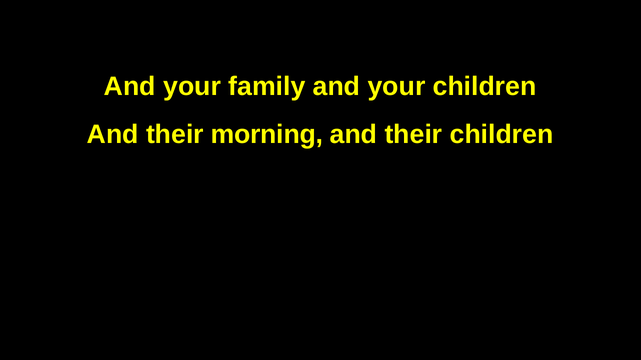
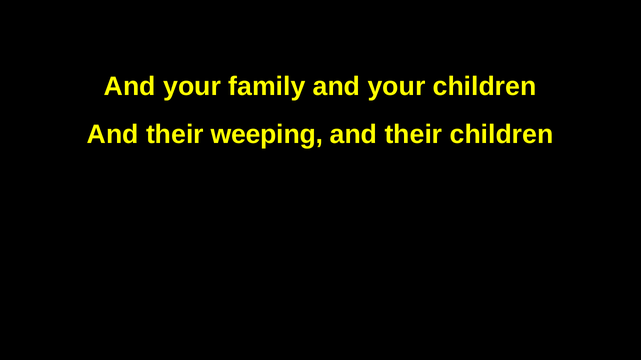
morning: morning -> weeping
